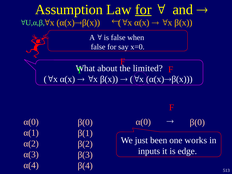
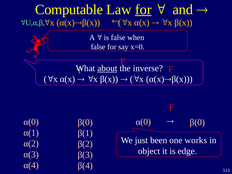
Assumption: Assumption -> Computable
about underline: none -> present
limited: limited -> inverse
inputs: inputs -> object
